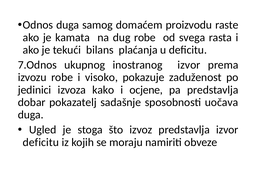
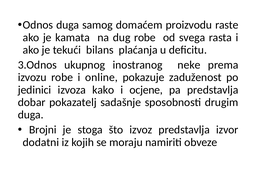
7.Odnos: 7.Odnos -> 3.Odnos
inostranog izvor: izvor -> neke
visoko: visoko -> online
uočava: uočava -> drugim
Ugled: Ugled -> Brojni
deficitu at (41, 142): deficitu -> dodatni
